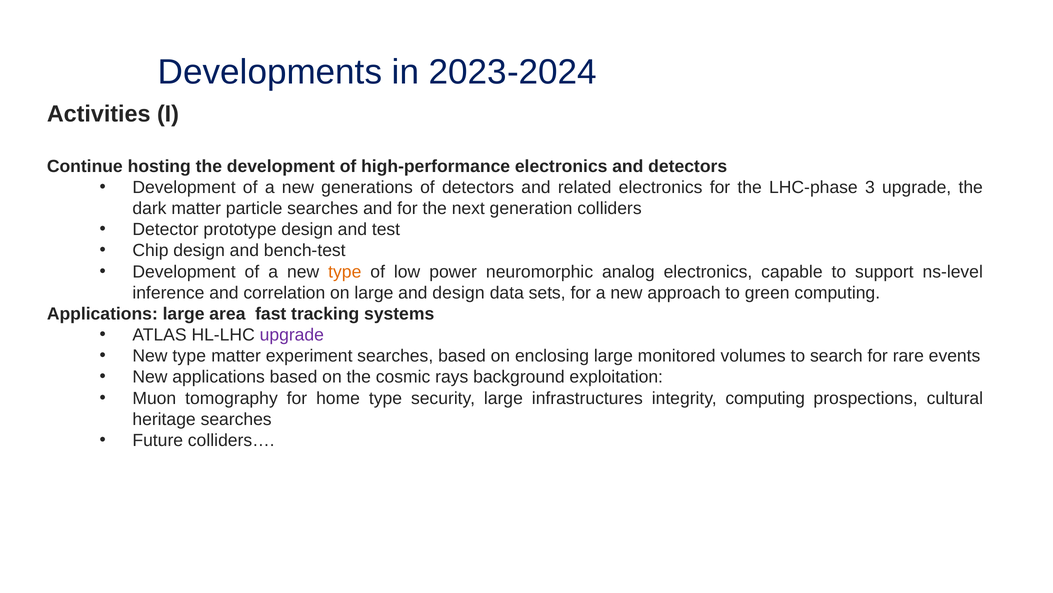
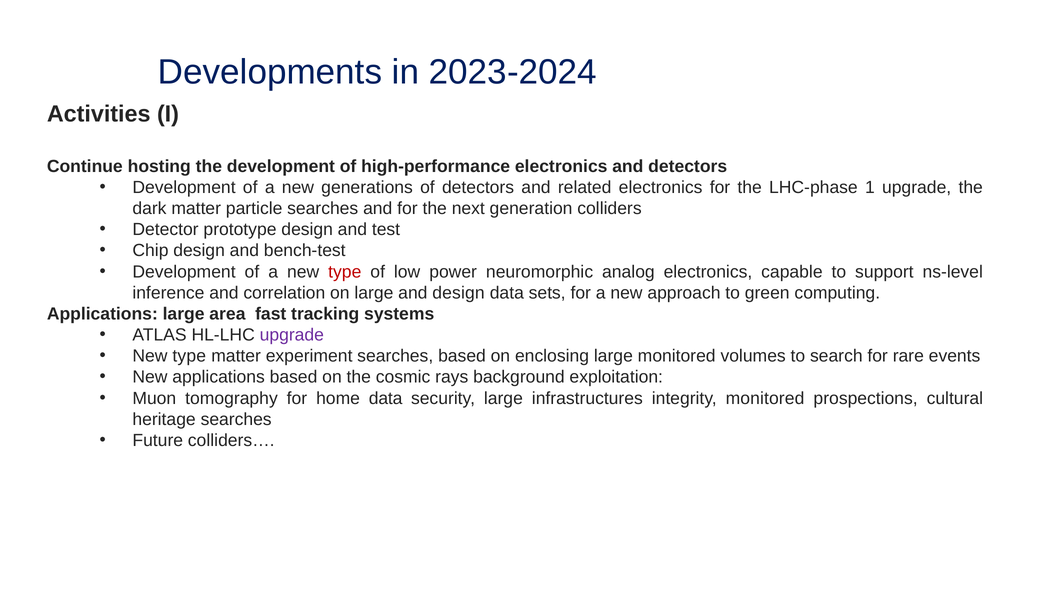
3: 3 -> 1
type at (345, 271) colour: orange -> red
home type: type -> data
integrity computing: computing -> monitored
